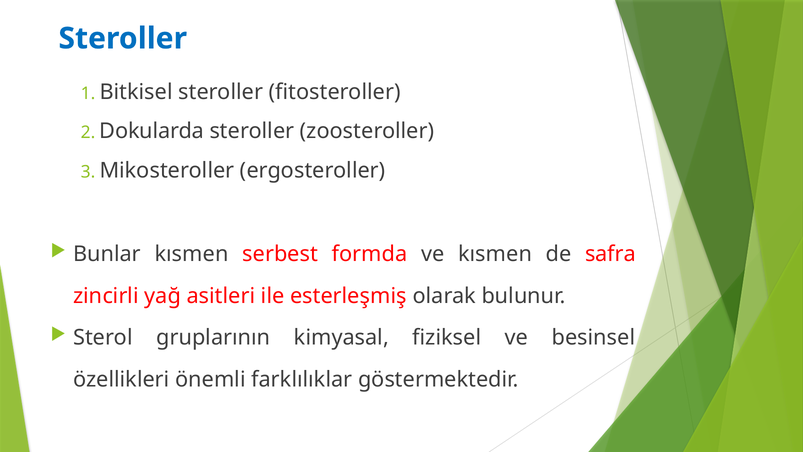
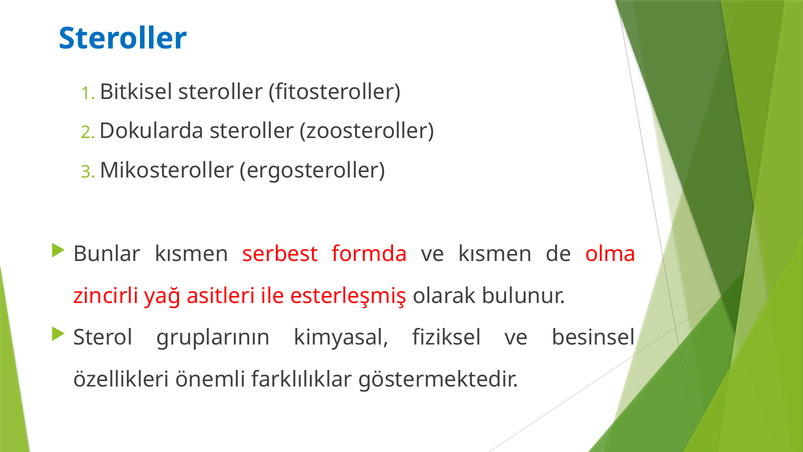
safra: safra -> olma
